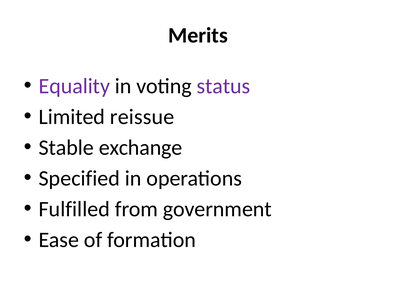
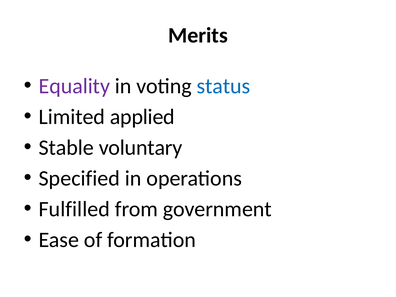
status colour: purple -> blue
reissue: reissue -> applied
exchange: exchange -> voluntary
